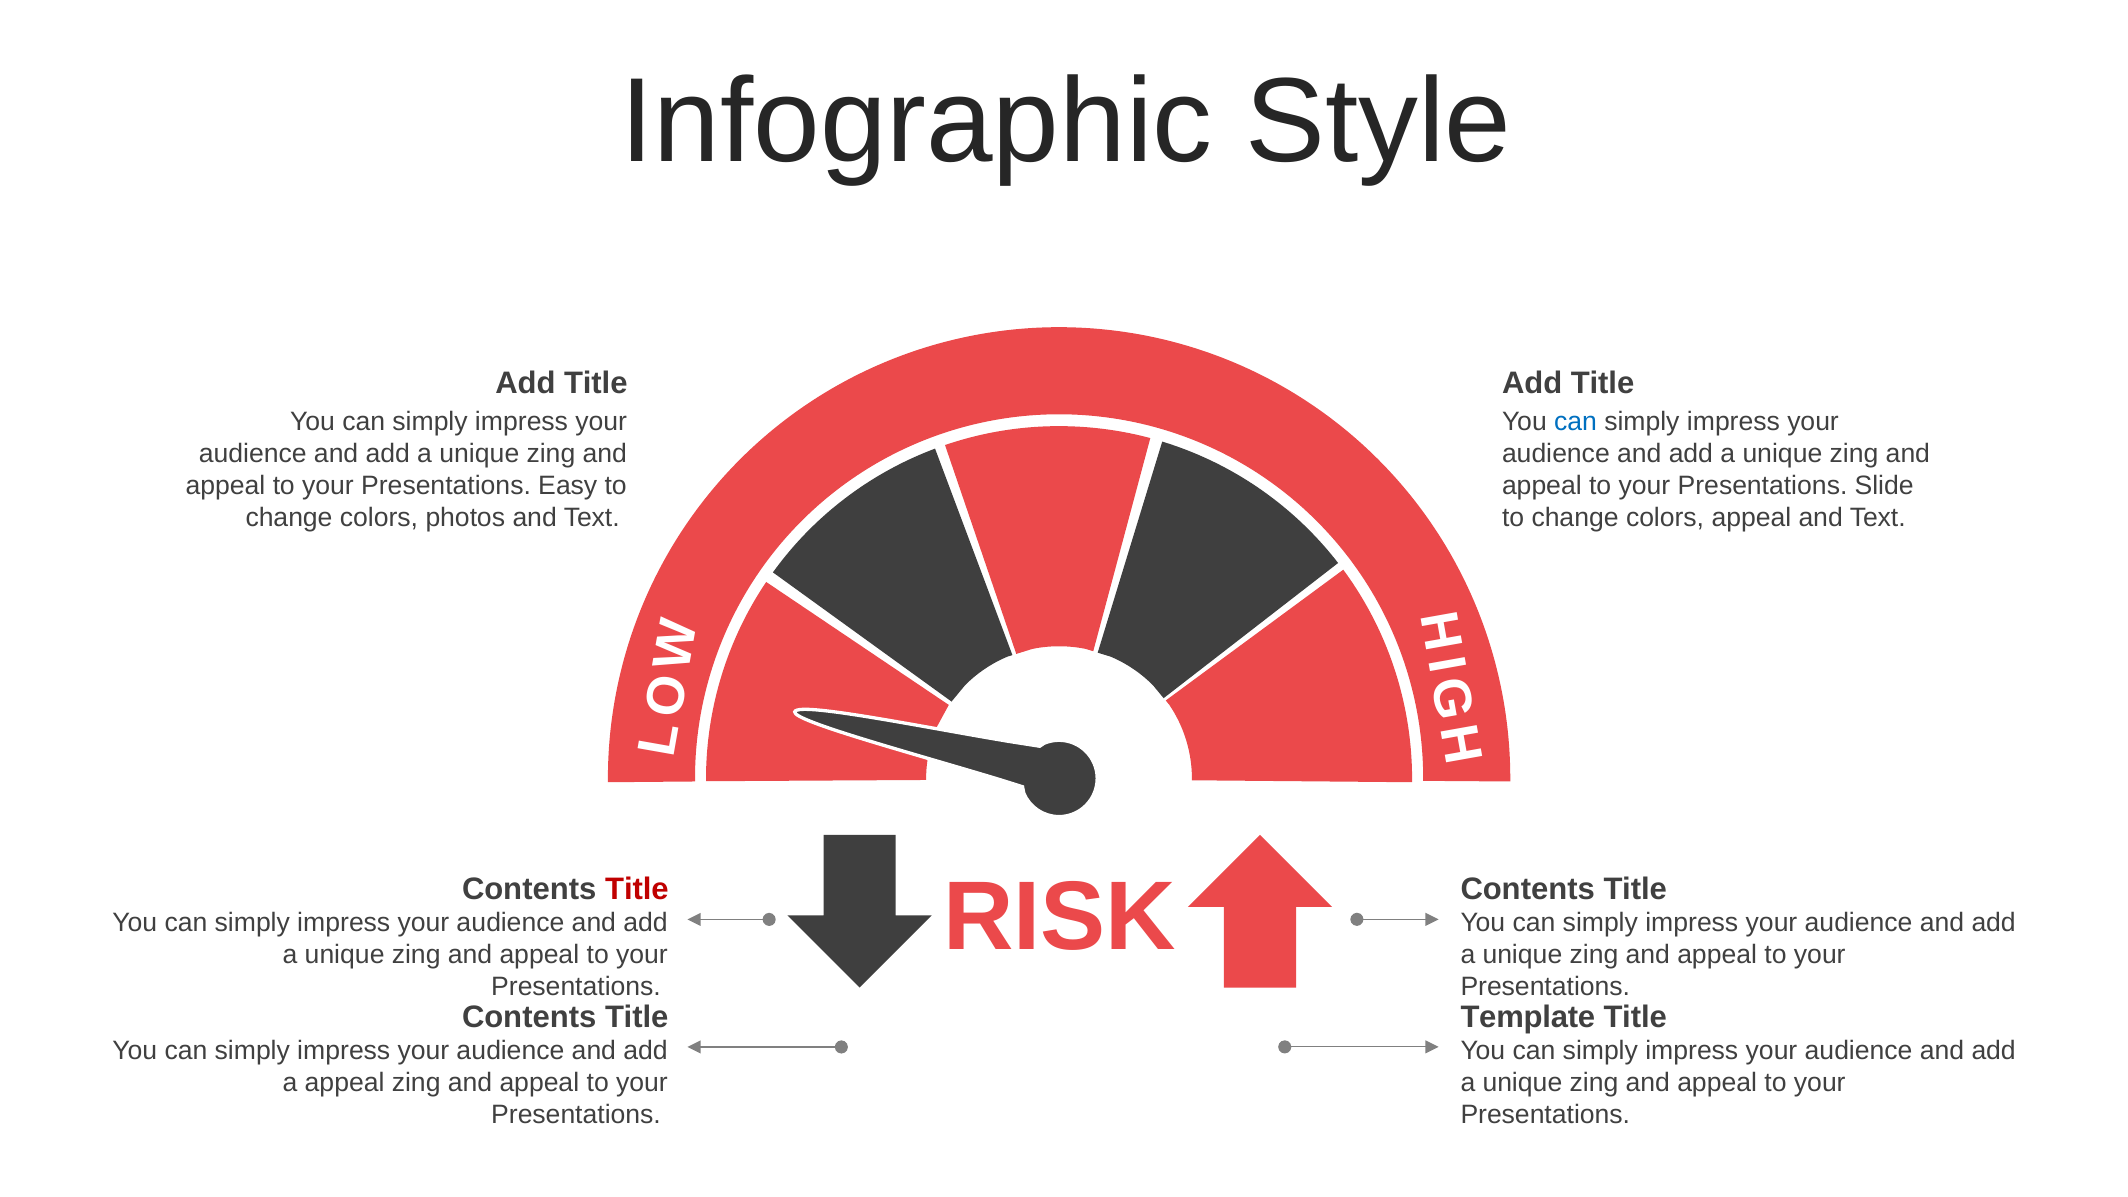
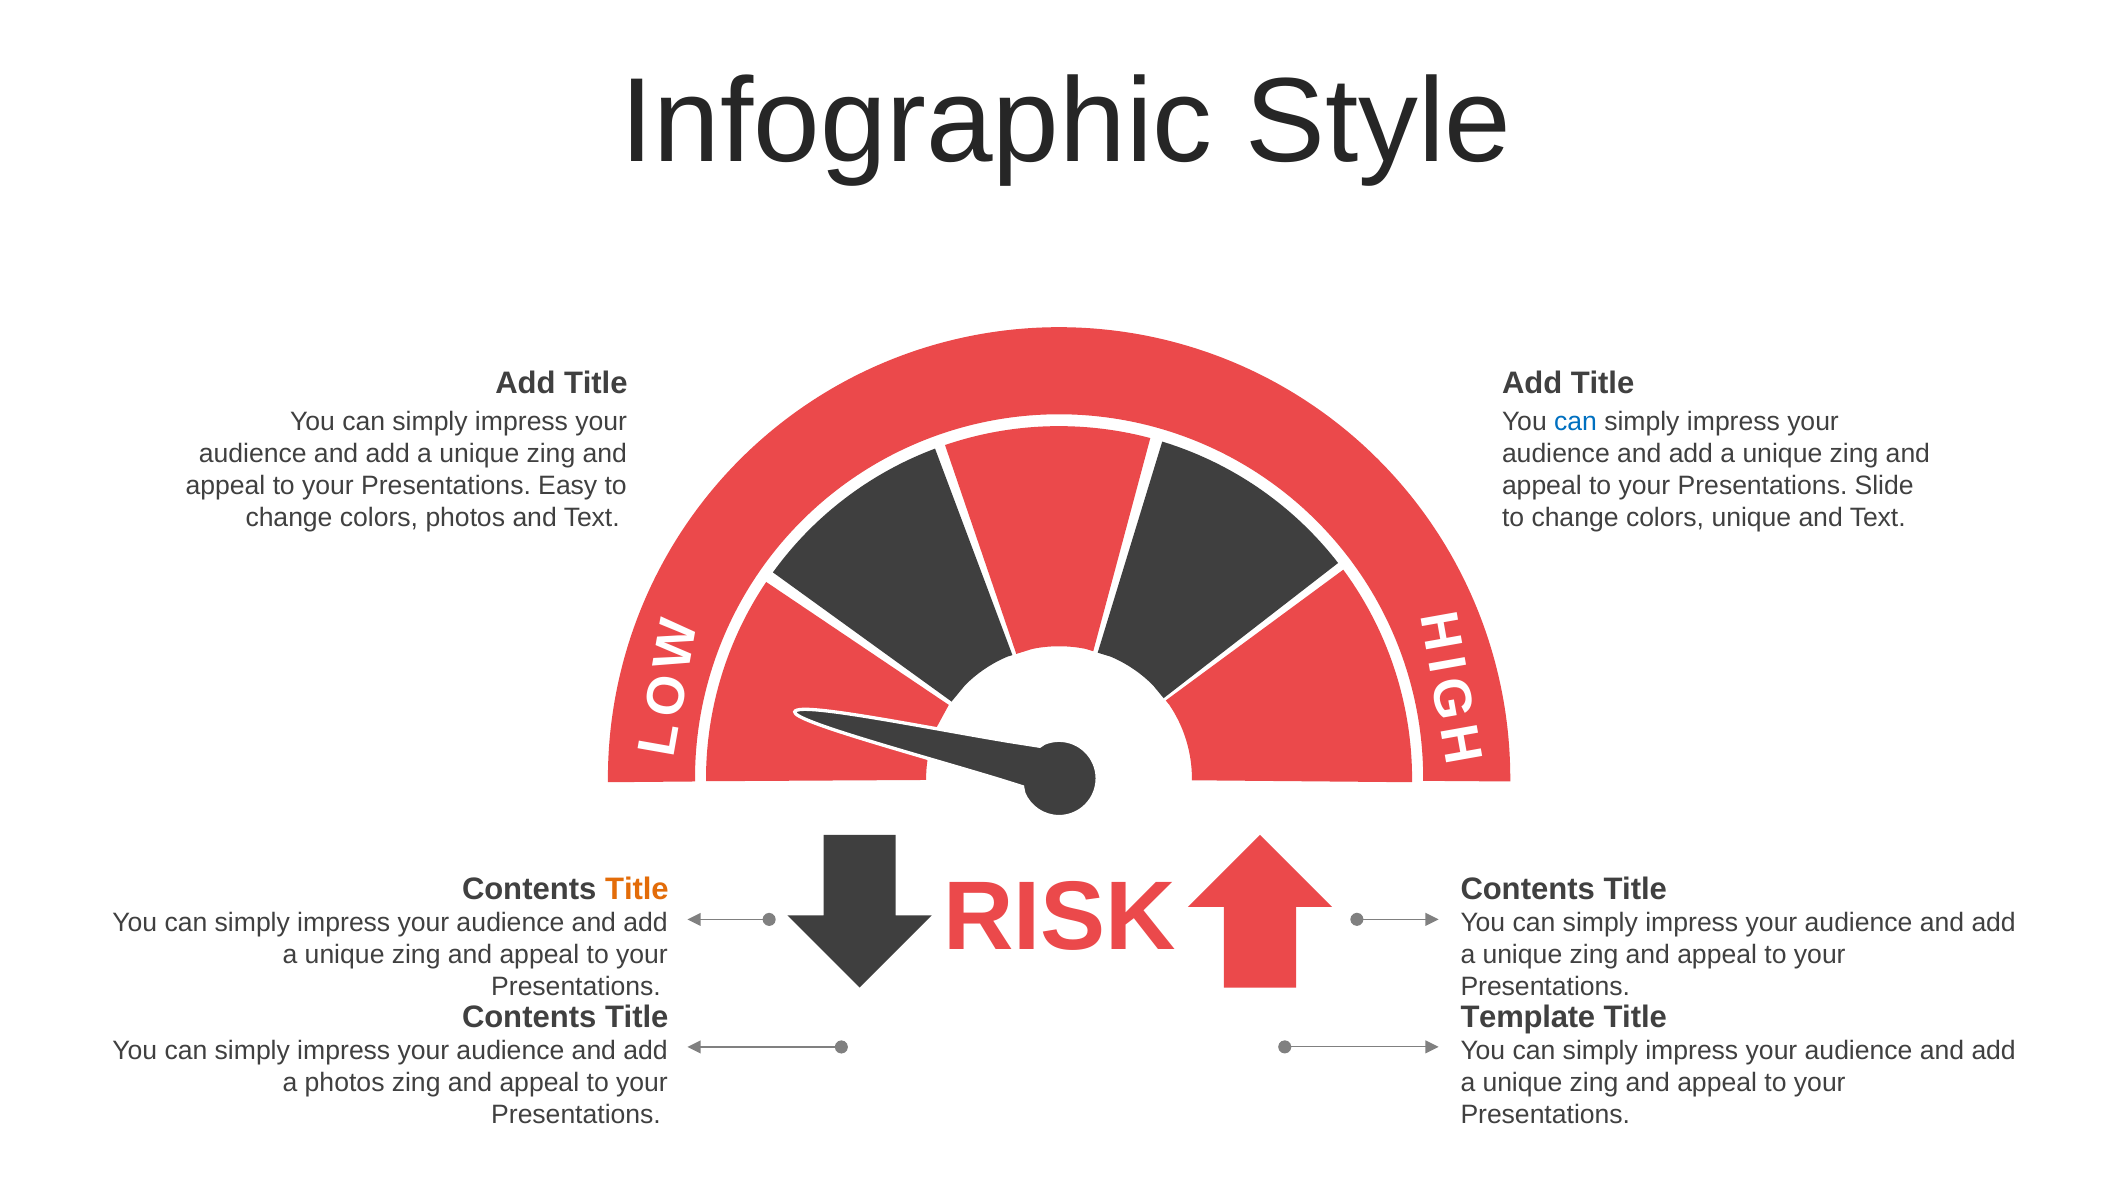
colors appeal: appeal -> unique
Title at (637, 889) colour: red -> orange
a appeal: appeal -> photos
